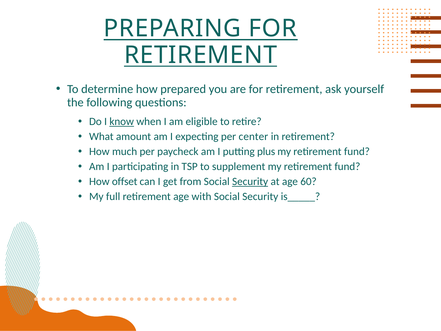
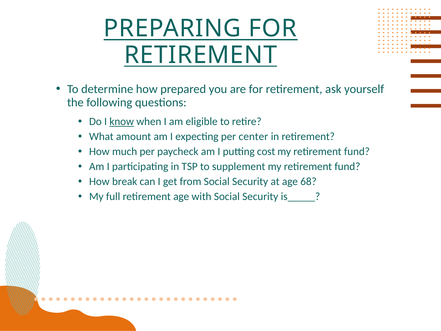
plus: plus -> cost
offset: offset -> break
Security at (250, 181) underline: present -> none
60: 60 -> 68
